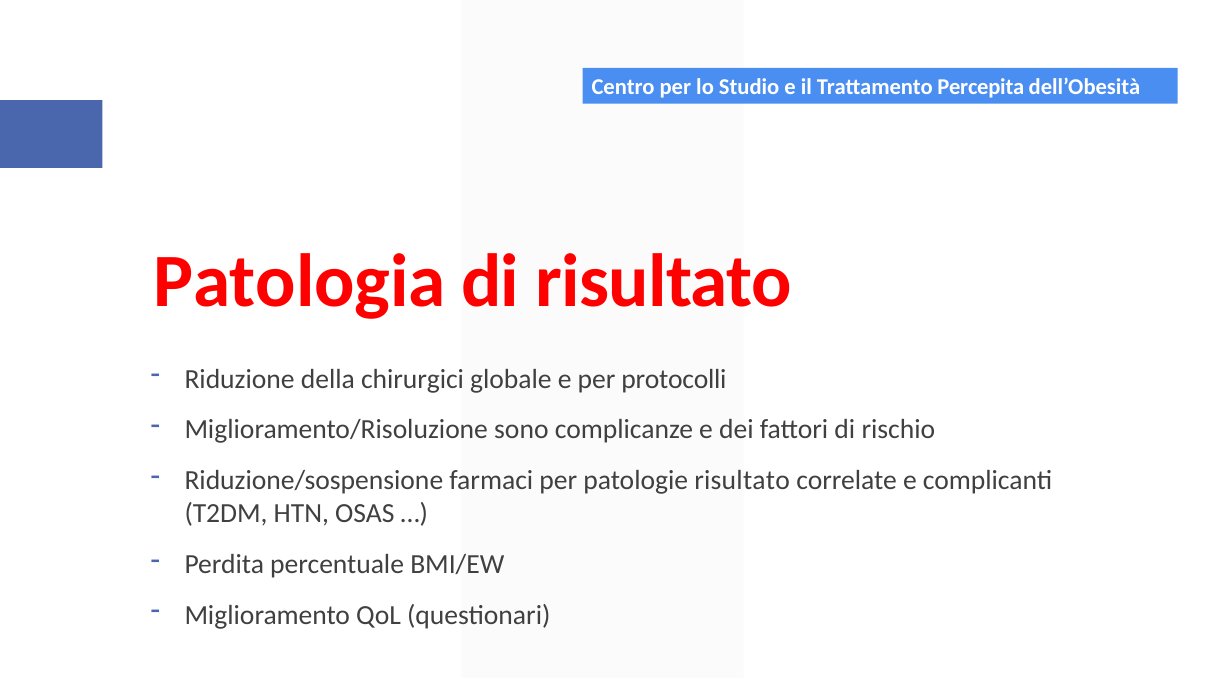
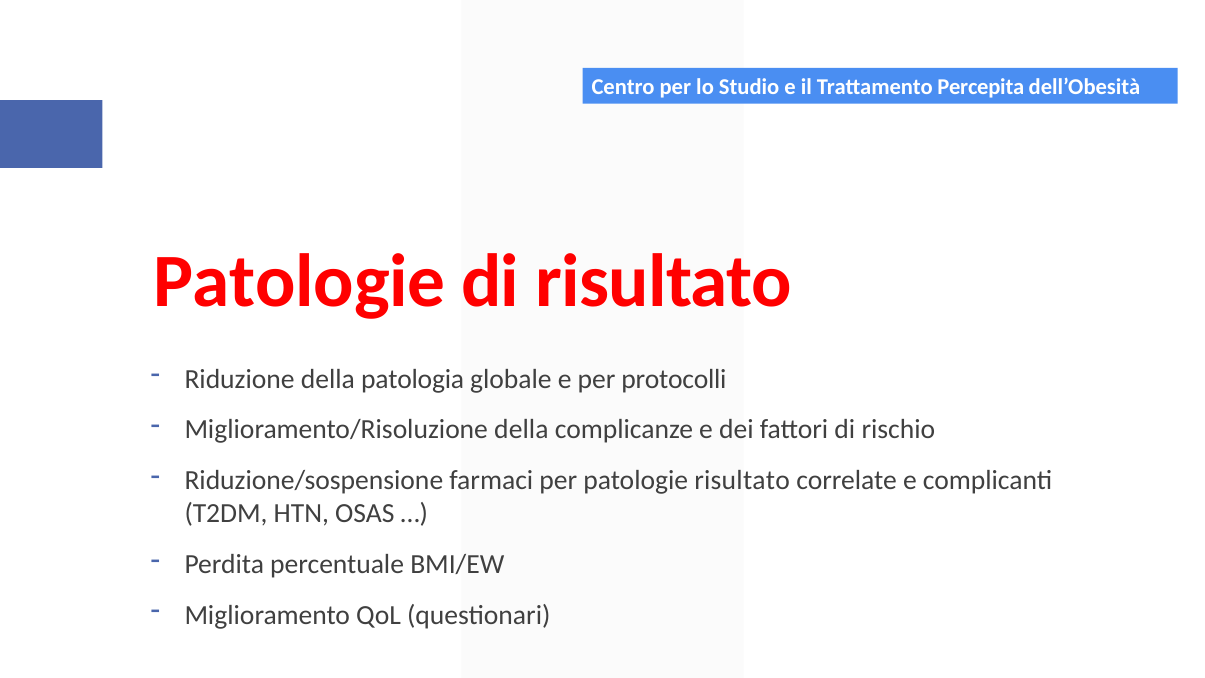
Patologia at (299, 281): Patologia -> Patologie
chirurgici: chirurgici -> patologia
Miglioramento/Risoluzione sono: sono -> della
